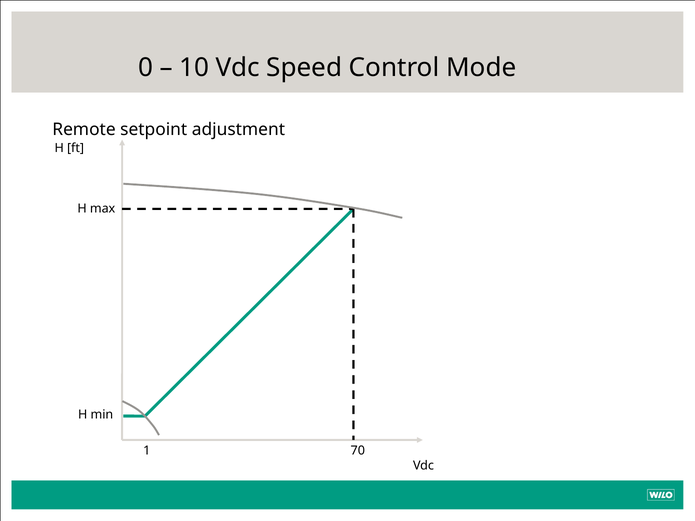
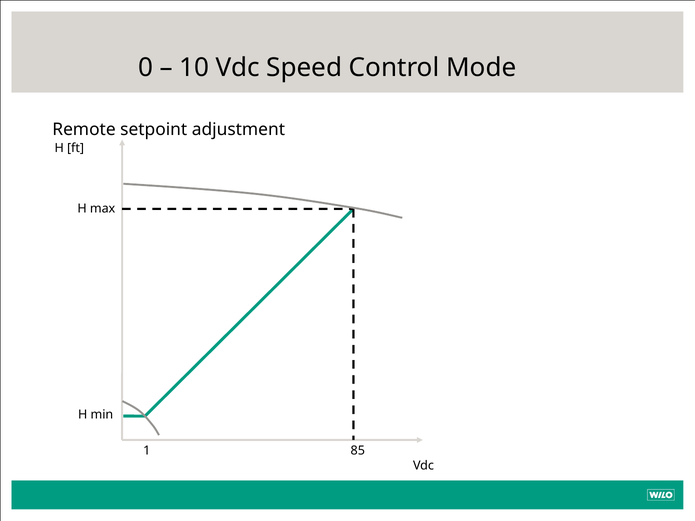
70: 70 -> 85
